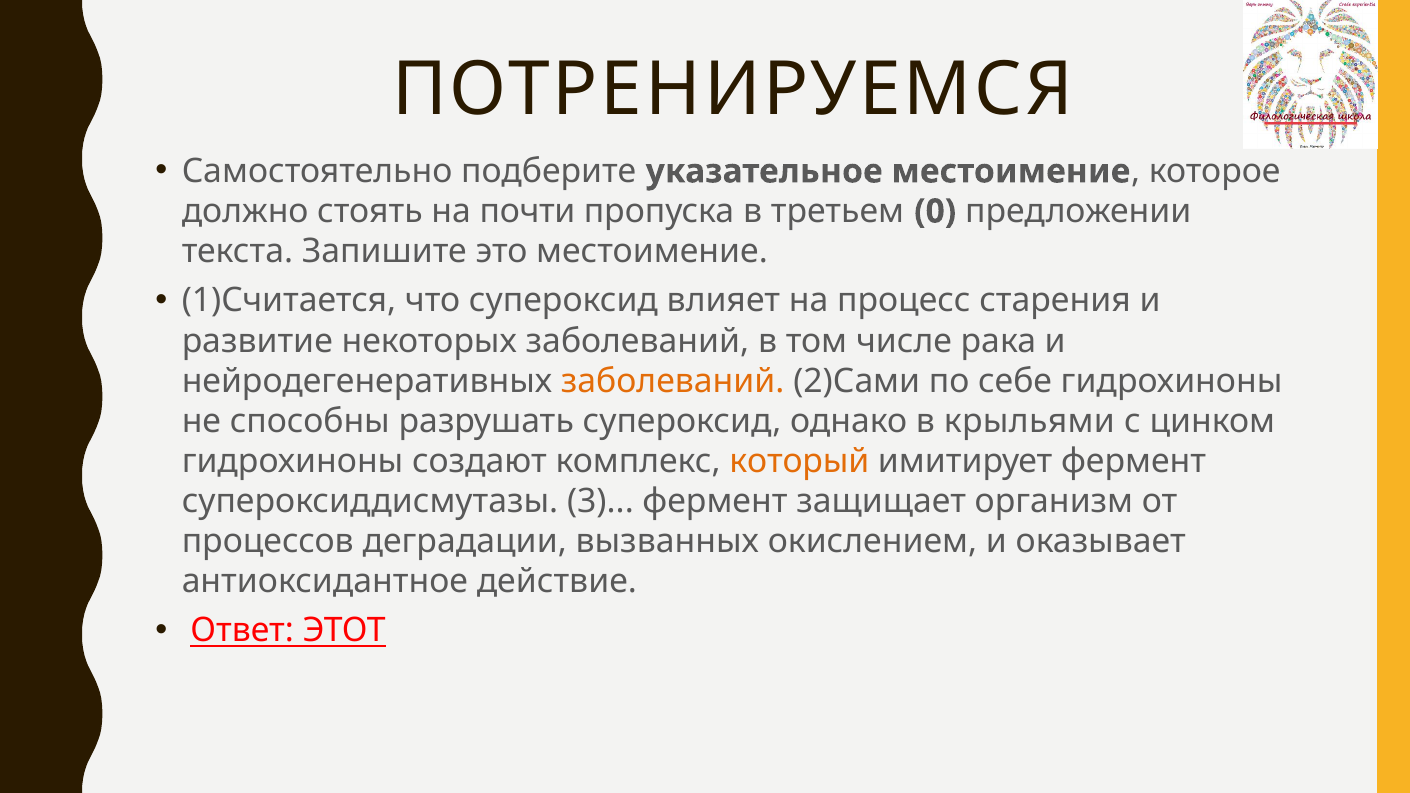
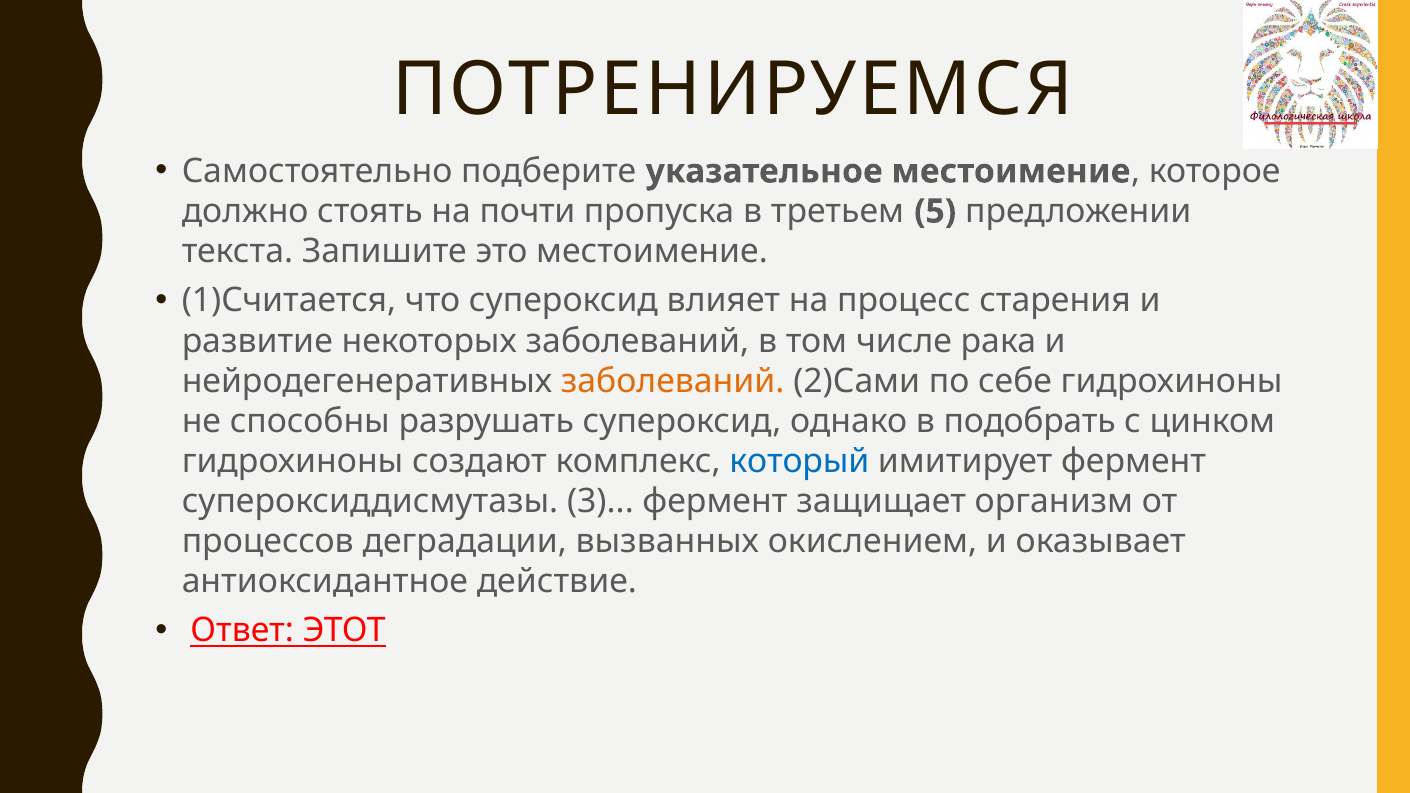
0: 0 -> 5
крыльями: крыльями -> подобрать
который colour: orange -> blue
